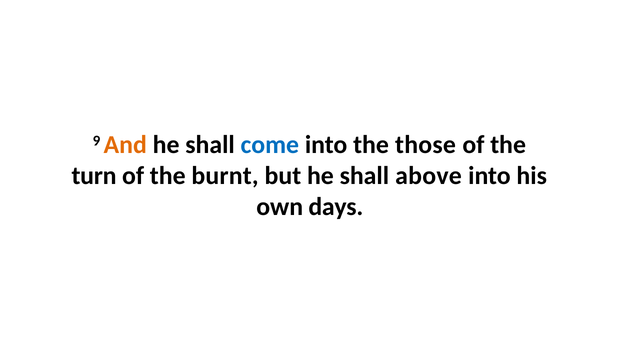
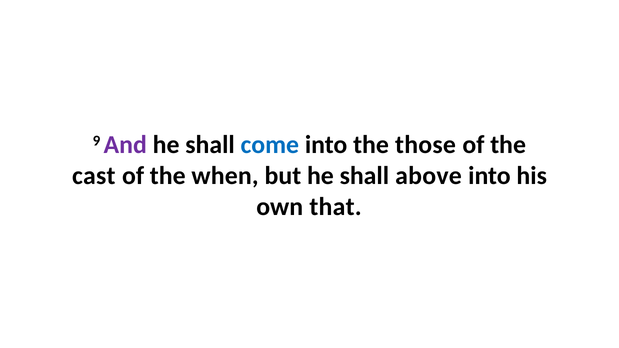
And colour: orange -> purple
turn: turn -> cast
burnt: burnt -> when
days: days -> that
